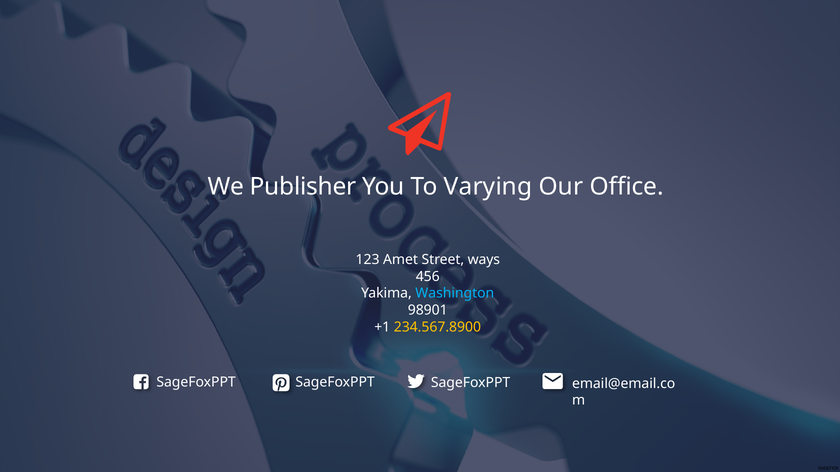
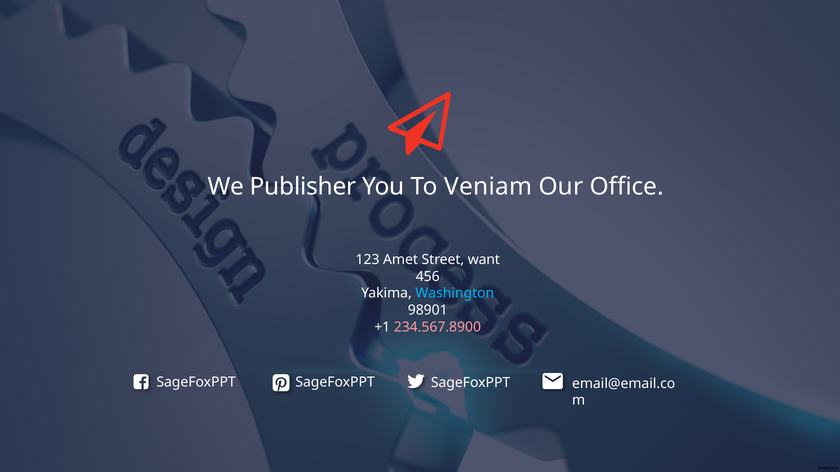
Varying: Varying -> Veniam
ways: ways -> want
234.567.8900 colour: yellow -> pink
